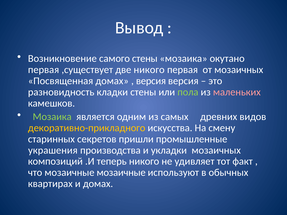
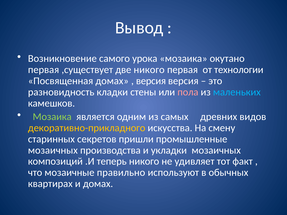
самого стены: стены -> урока
от мозаичных: мозаичных -> технологии
пола colour: light green -> pink
маленьких colour: pink -> light blue
украшения at (53, 150): украшения -> мозаичных
мозаичные мозаичные: мозаичные -> правильно
